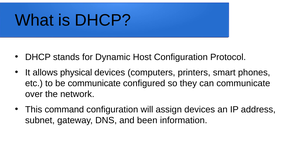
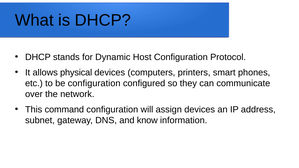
be communicate: communicate -> configuration
been: been -> know
